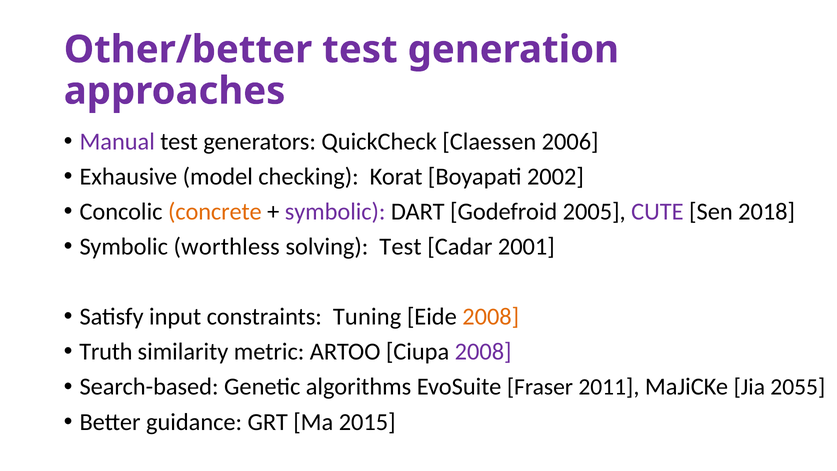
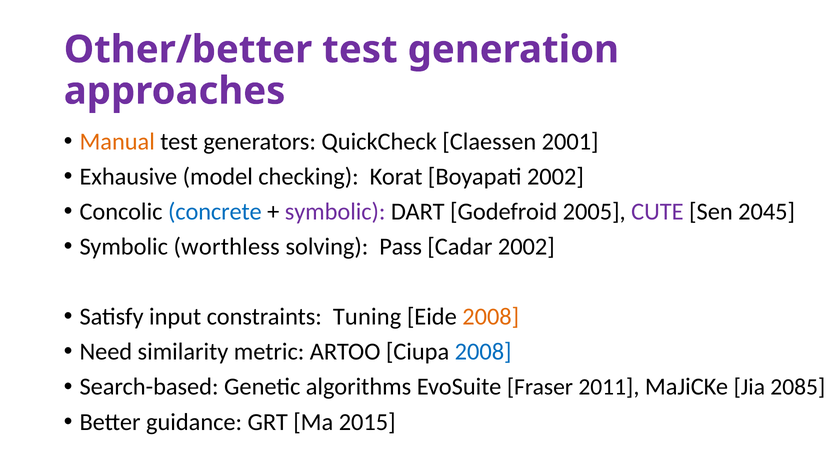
Manual colour: purple -> orange
2006: 2006 -> 2001
concrete colour: orange -> blue
2018: 2018 -> 2045
solving Test: Test -> Pass
Cadar 2001: 2001 -> 2002
Truth: Truth -> Need
2008 at (483, 352) colour: purple -> blue
2055: 2055 -> 2085
